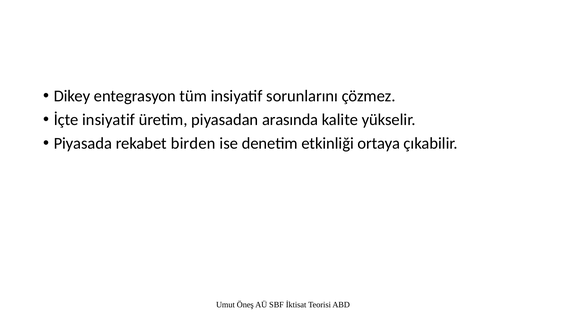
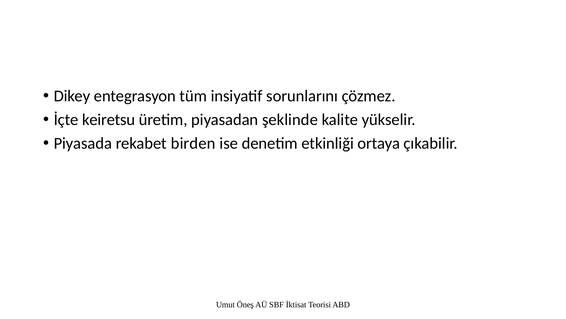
İçte insiyatif: insiyatif -> keiretsu
arasında: arasında -> şeklinde
